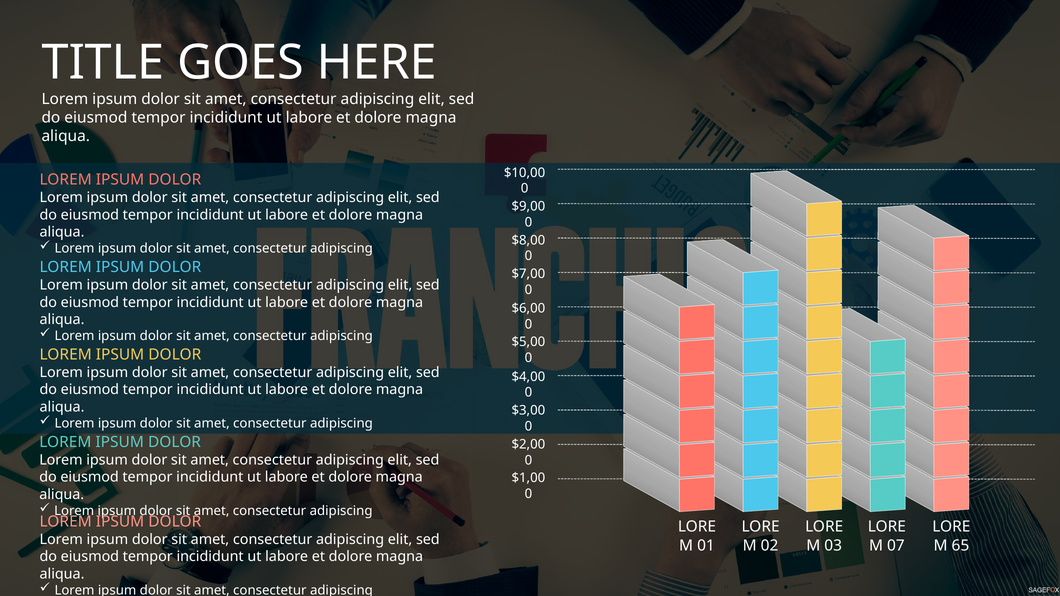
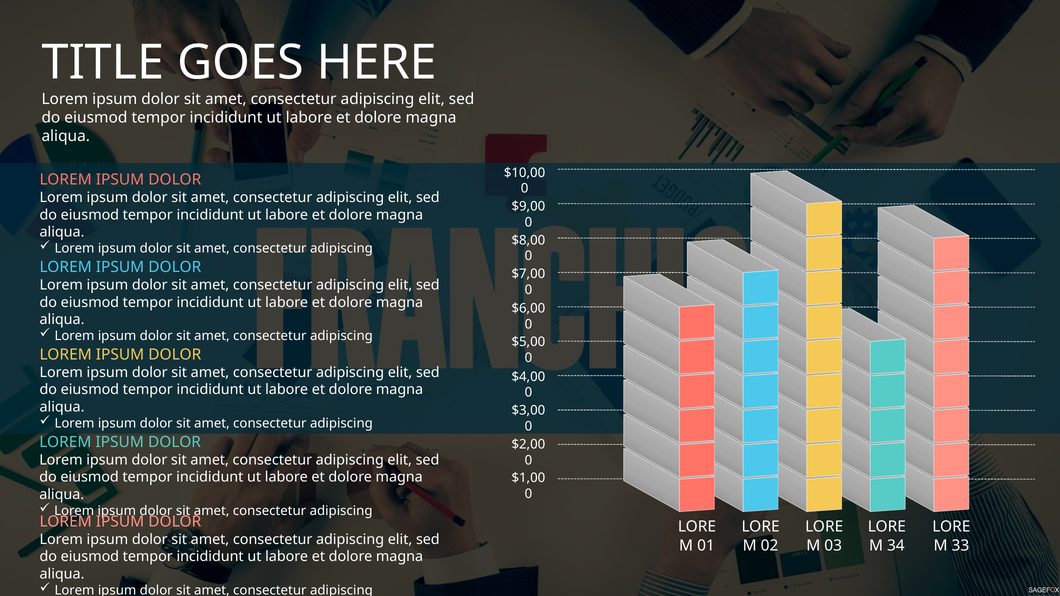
07: 07 -> 34
65: 65 -> 33
